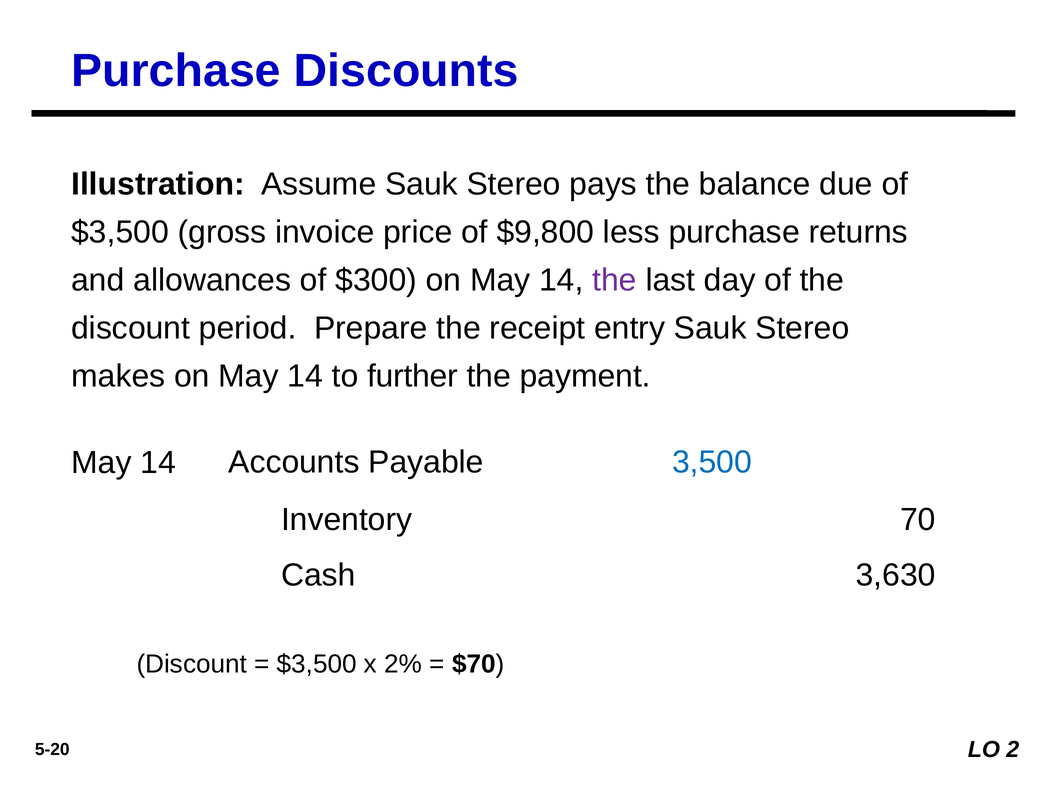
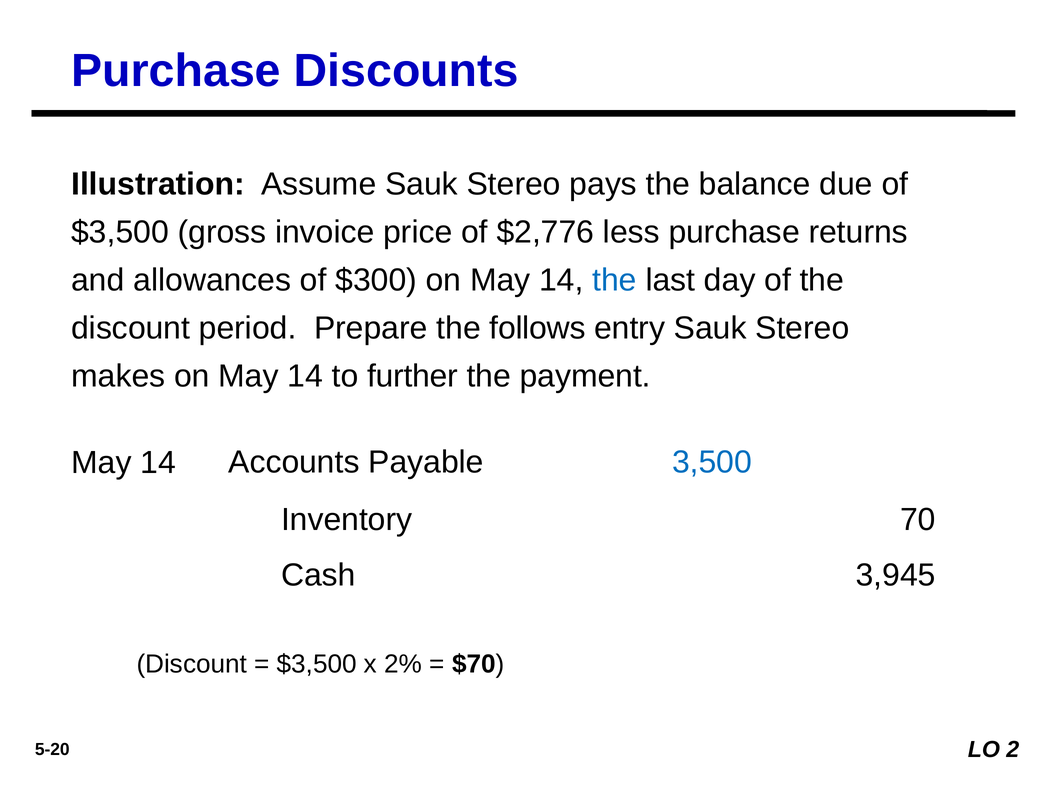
$9,800: $9,800 -> $2,776
the at (615, 280) colour: purple -> blue
receipt: receipt -> follows
3,630: 3,630 -> 3,945
